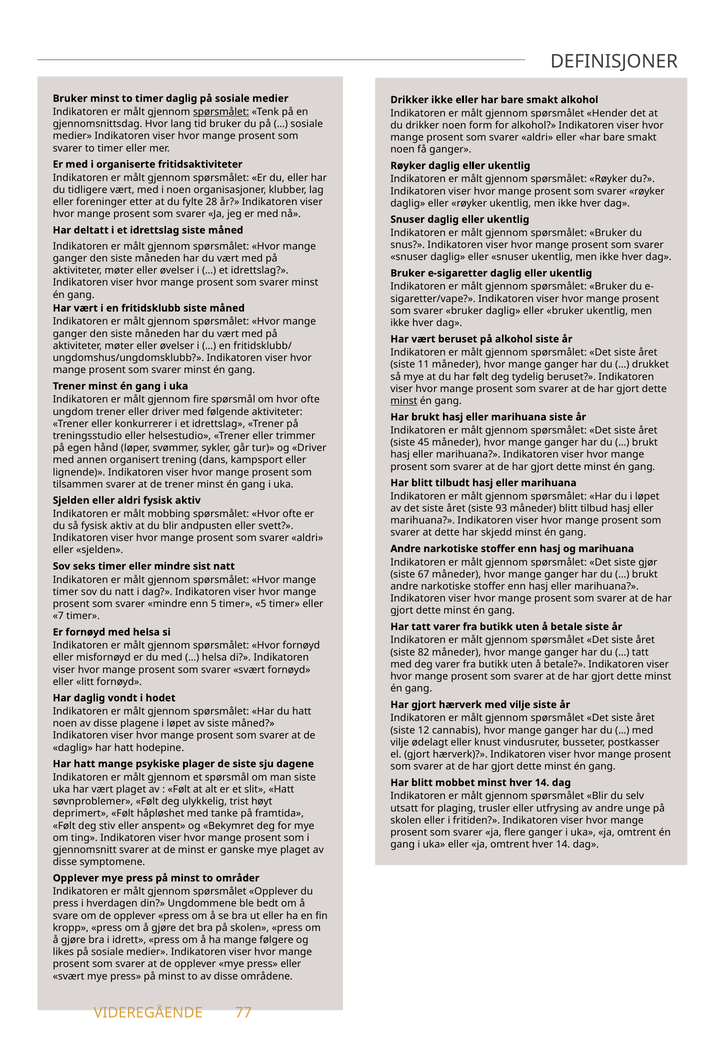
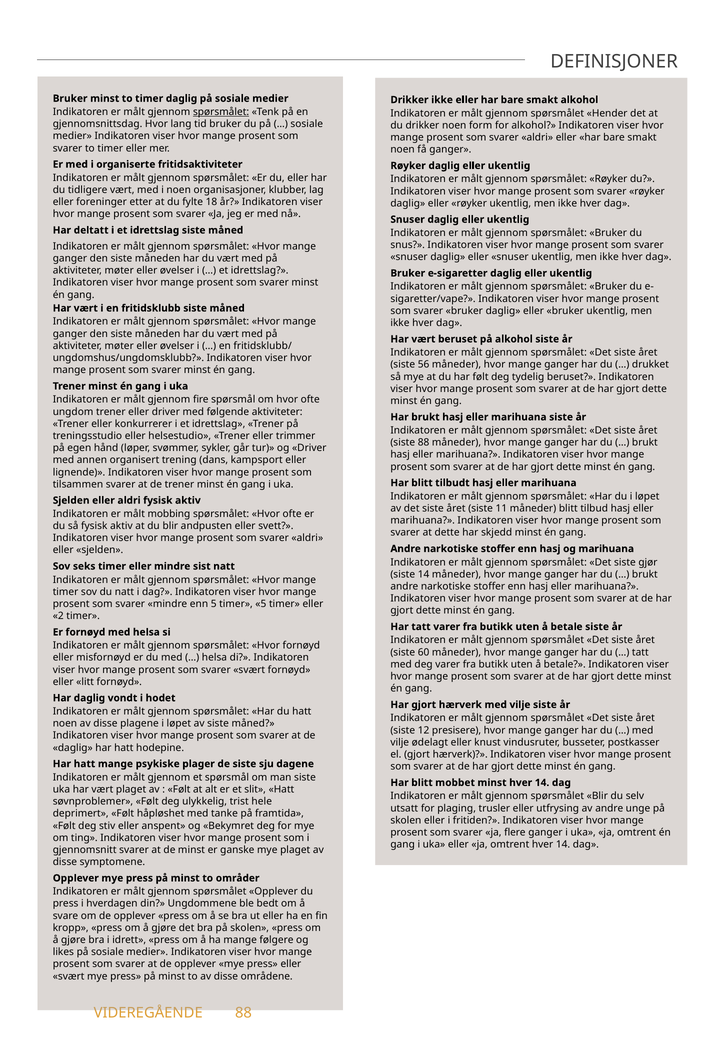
28: 28 -> 18
11: 11 -> 56
minst at (404, 401) underline: present -> none
siste 45: 45 -> 88
93: 93 -> 11
siste 67: 67 -> 14
7: 7 -> 2
82: 82 -> 60
cannabis: cannabis -> presisere
høyt: høyt -> hele
VIDEREGÅENDE 77: 77 -> 88
